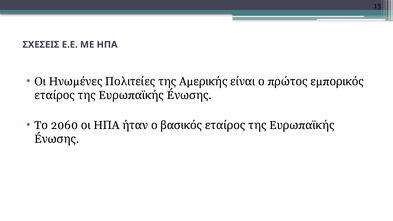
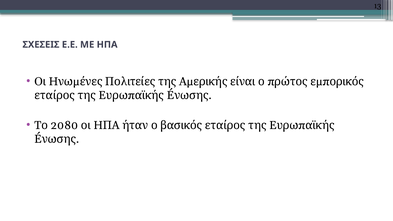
2060: 2060 -> 2080
